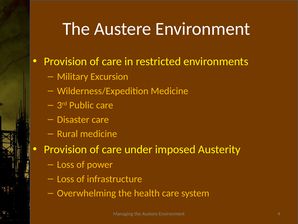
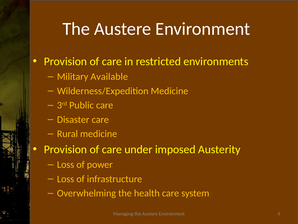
Excursion: Excursion -> Available
